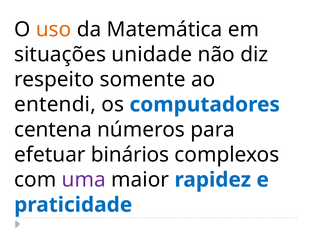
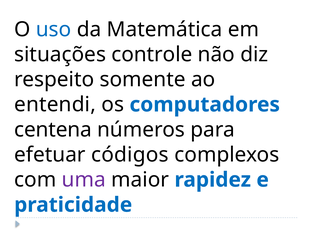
uso colour: orange -> blue
unidade: unidade -> controle
binários: binários -> códigos
